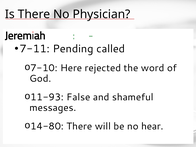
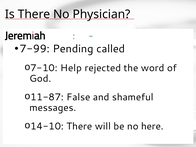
7-11: 7-11 -> 7-99
Here: Here -> Help
11-93: 11-93 -> 11-87
14-80: 14-80 -> 14-10
hear: hear -> here
